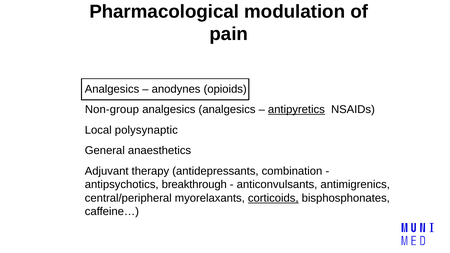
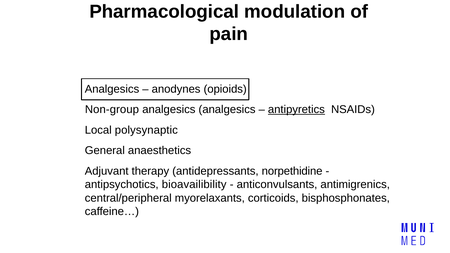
combination: combination -> norpethidine
breakthrough: breakthrough -> bioavailibility
corticoids underline: present -> none
